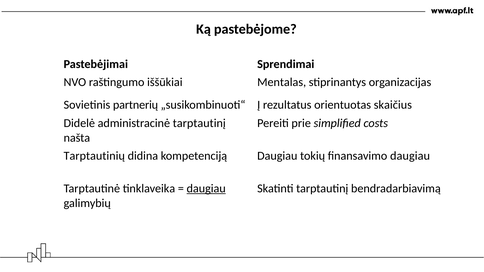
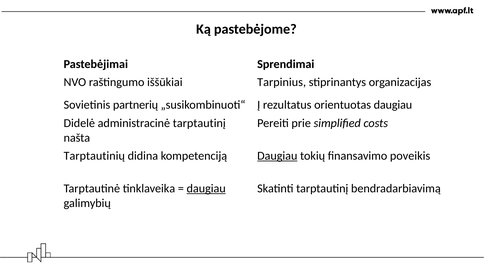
Mentalas: Mentalas -> Tarpinius
orientuotas skaičius: skaičius -> daugiau
Daugiau at (277, 156) underline: none -> present
finansavimo daugiau: daugiau -> poveikis
